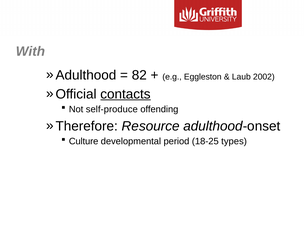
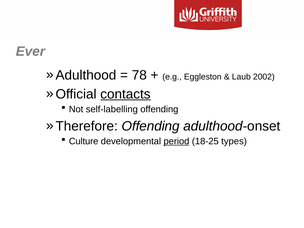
With: With -> Ever
82: 82 -> 78
self-produce: self-produce -> self-labelling
Resource at (151, 126): Resource -> Offending
period underline: none -> present
